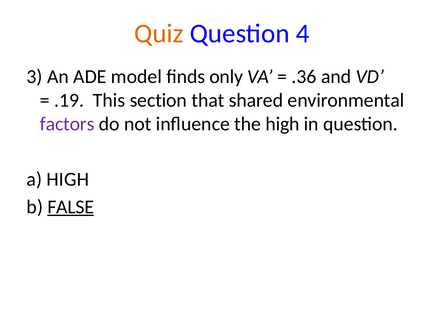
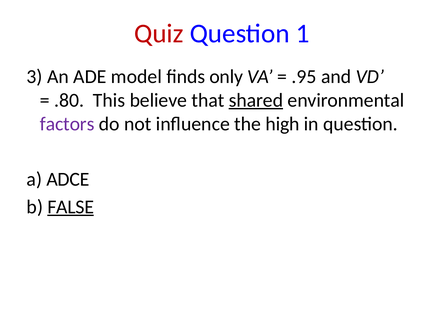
Quiz colour: orange -> red
4: 4 -> 1
.36: .36 -> .95
.19: .19 -> .80
section: section -> believe
shared underline: none -> present
a HIGH: HIGH -> ADCE
